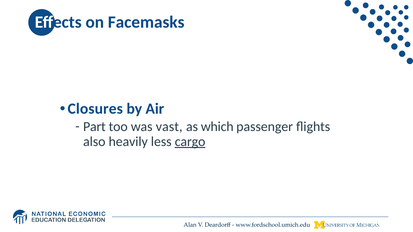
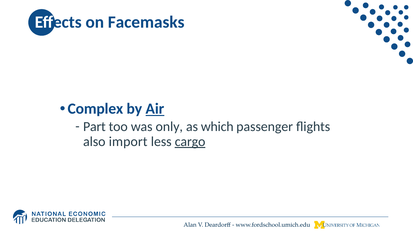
Closures: Closures -> Complex
Air underline: none -> present
vast: vast -> only
heavily: heavily -> import
